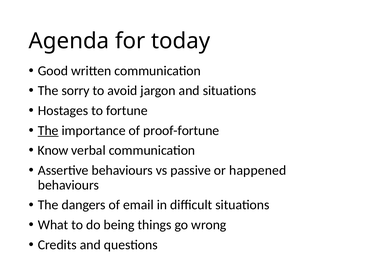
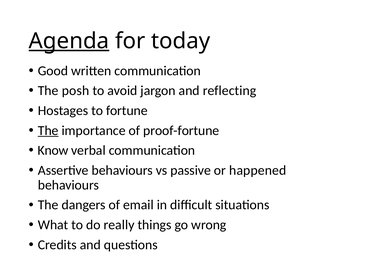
Agenda underline: none -> present
sorry: sorry -> posh
and situations: situations -> reflecting
being: being -> really
